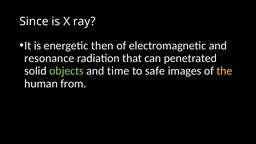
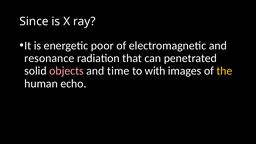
then: then -> poor
objects colour: light green -> pink
safe: safe -> with
from: from -> echo
